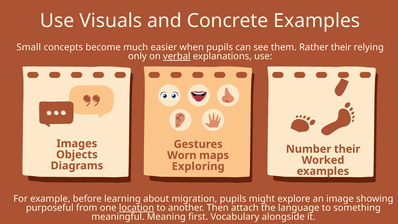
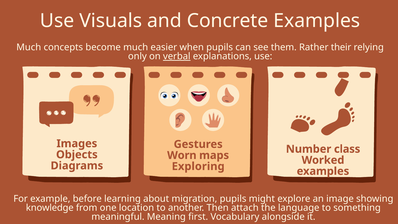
Small at (29, 47): Small -> Much
Number their: their -> class
purposeful: purposeful -> knowledge
location underline: present -> none
